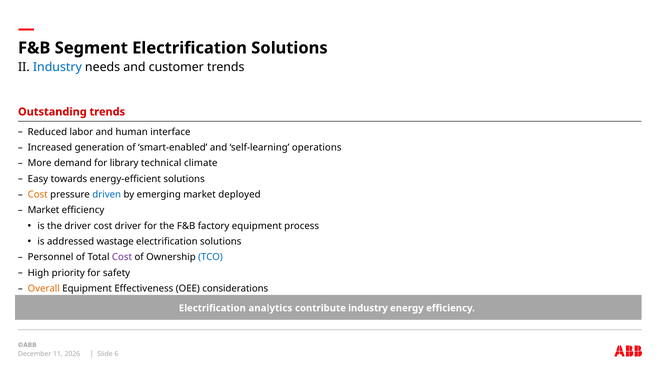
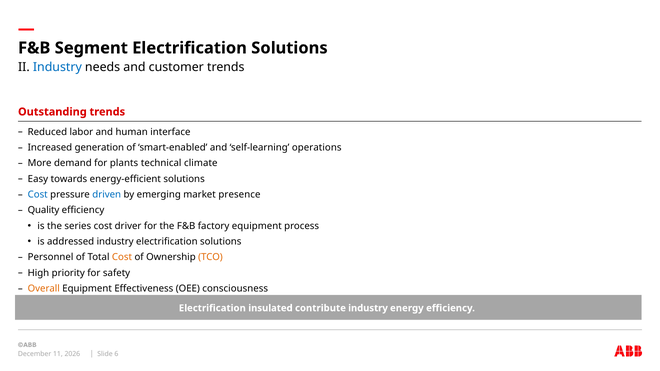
library: library -> plants
Cost at (38, 195) colour: orange -> blue
deployed: deployed -> presence
Market at (44, 210): Market -> Quality
the driver: driver -> series
addressed wastage: wastage -> industry
Cost at (122, 257) colour: purple -> orange
TCO colour: blue -> orange
considerations: considerations -> consciousness
analytics: analytics -> insulated
